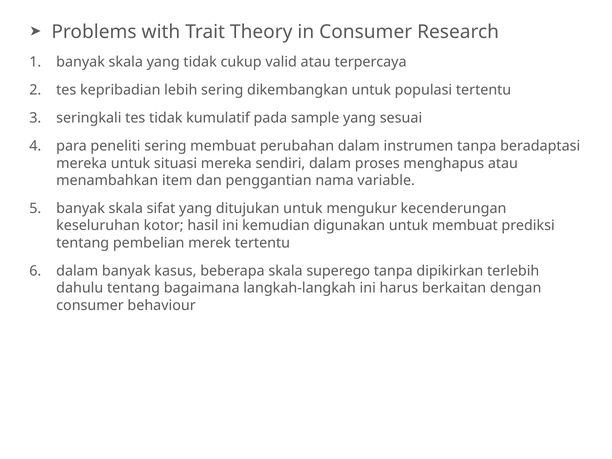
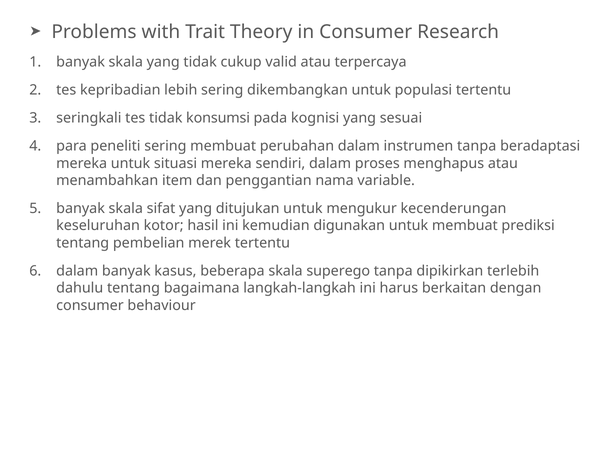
kumulatif: kumulatif -> konsumsi
sample: sample -> kognisi
